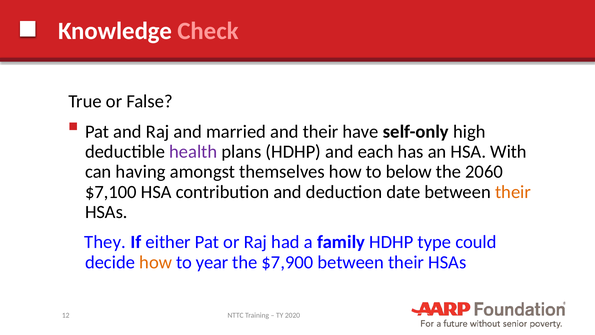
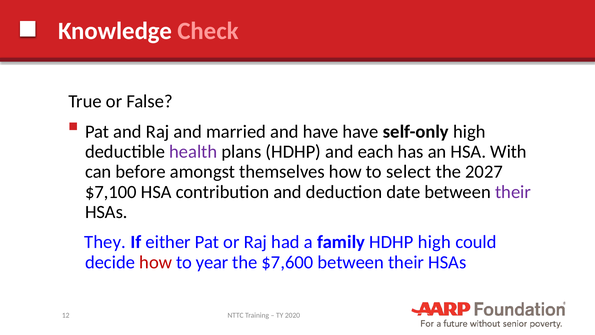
and their: their -> have
having: having -> before
below: below -> select
2060: 2060 -> 2027
their at (513, 192) colour: orange -> purple
HDHP type: type -> high
how at (156, 262) colour: orange -> red
$7,900: $7,900 -> $7,600
